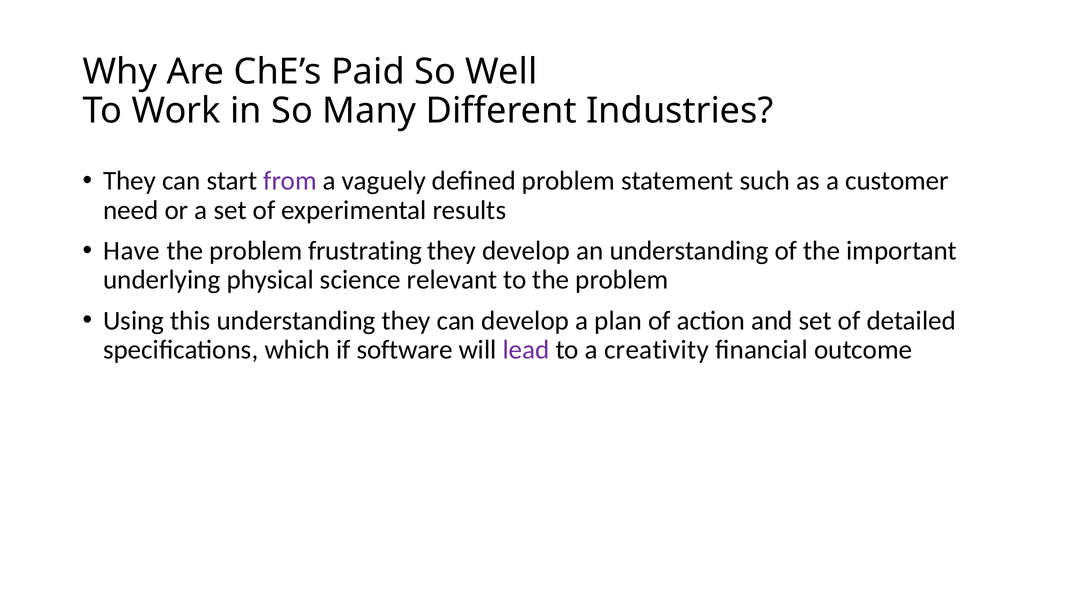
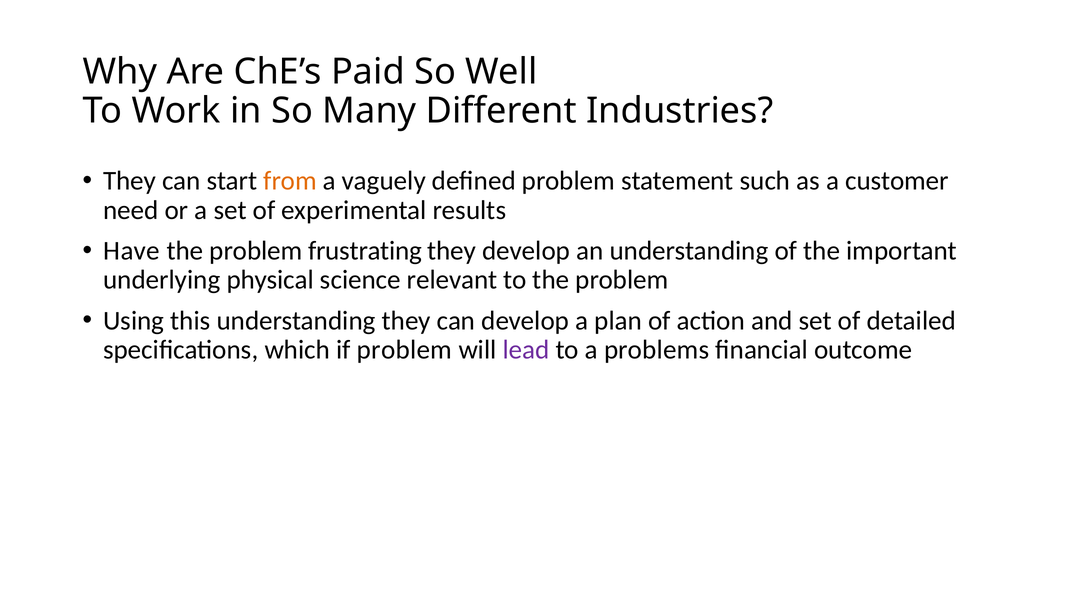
from colour: purple -> orange
if software: software -> problem
creativity: creativity -> problems
